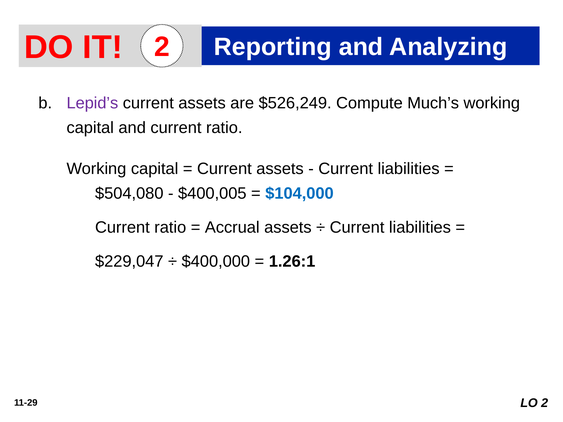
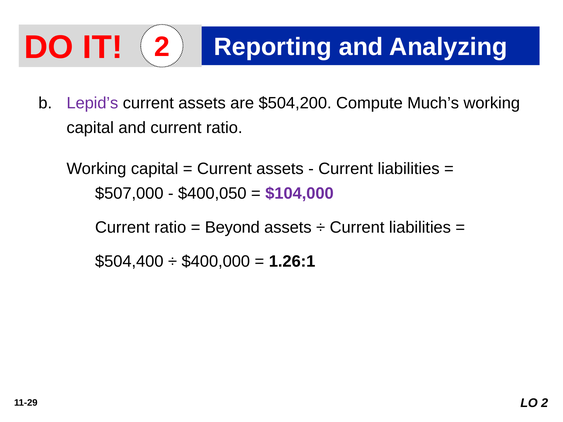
$526,249: $526,249 -> $504,200
$504,080: $504,080 -> $507,000
$400,005: $400,005 -> $400,050
$104,000 colour: blue -> purple
Accrual: Accrual -> Beyond
$229,047: $229,047 -> $504,400
